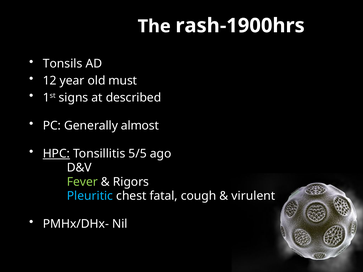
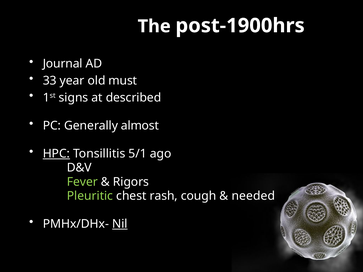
rash-1900hrs: rash-1900hrs -> post-1900hrs
Tonsils: Tonsils -> Journal
12: 12 -> 33
5/5: 5/5 -> 5/1
Pleuritic colour: light blue -> light green
fatal: fatal -> rash
virulent: virulent -> needed
Nil underline: none -> present
